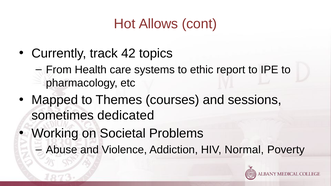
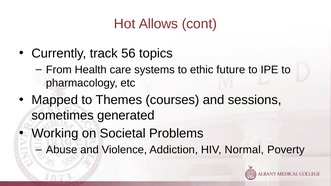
42: 42 -> 56
report: report -> future
dedicated: dedicated -> generated
